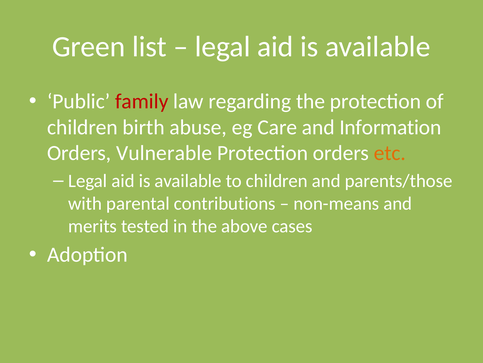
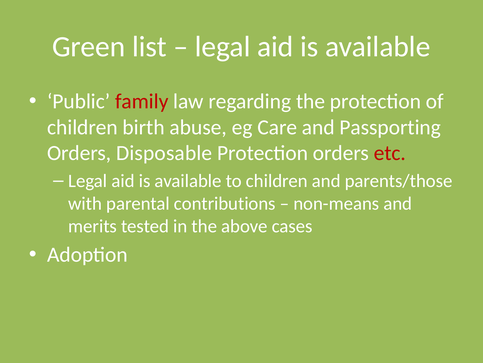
Information: Information -> Passporting
Vulnerable: Vulnerable -> Disposable
etc colour: orange -> red
